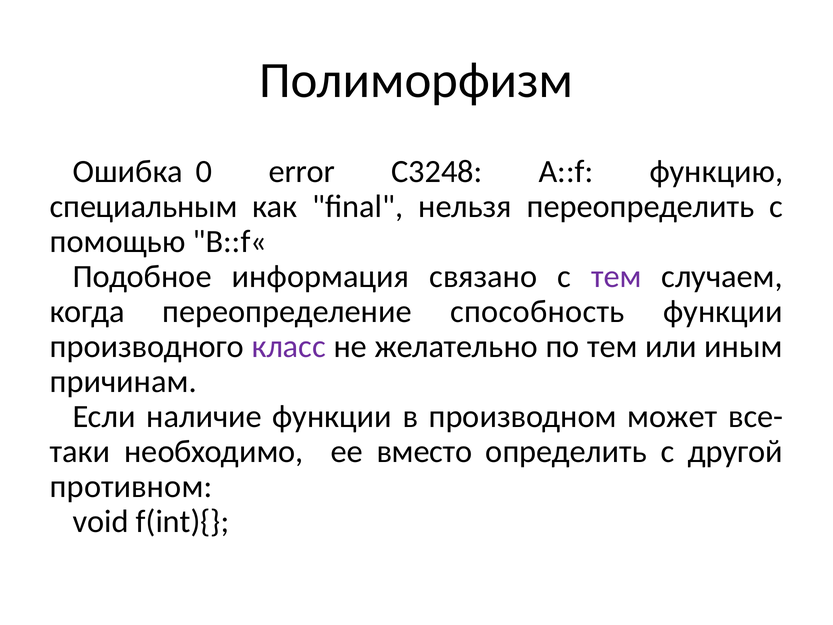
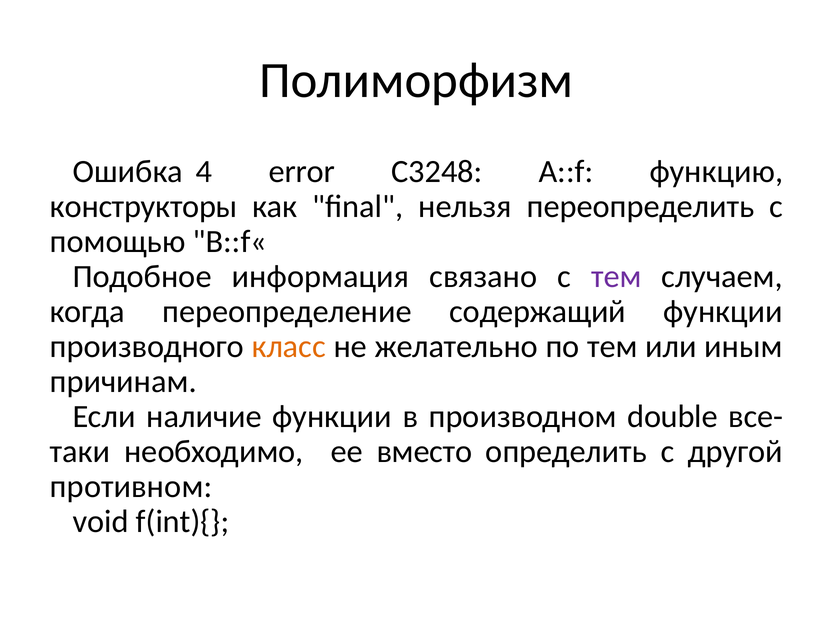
0: 0 -> 4
специальным: специальным -> конструкторы
способность: способность -> содержащий
класс colour: purple -> orange
может: может -> double
